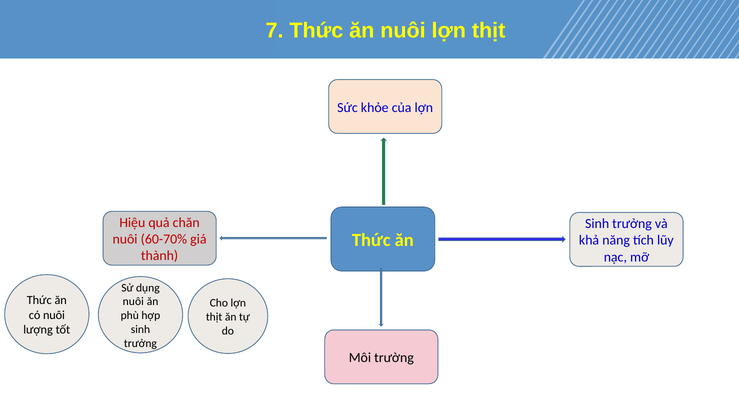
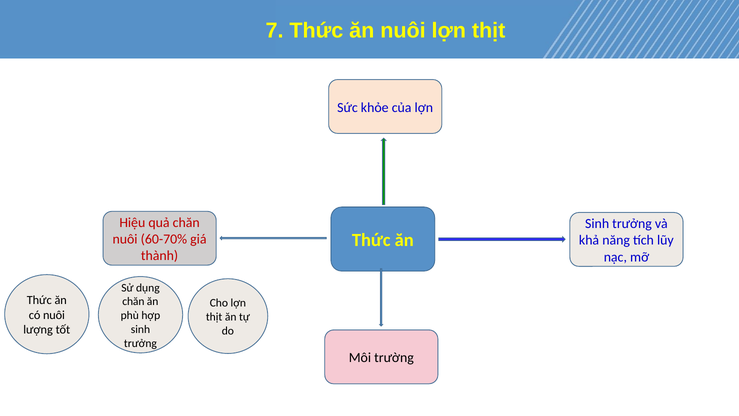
nuôi at (133, 301): nuôi -> chăn
